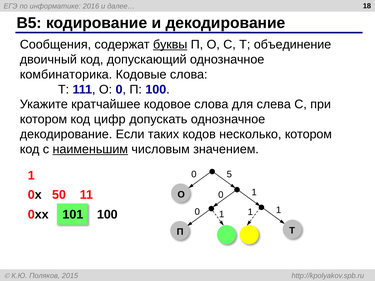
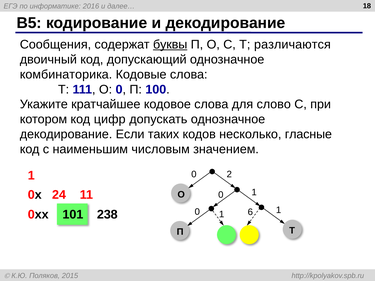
объединение: объединение -> различаются
слева: слева -> слово
несколько котором: котором -> гласные
наименьшим underline: present -> none
5: 5 -> 2
50: 50 -> 24
0 1 1: 1 -> 6
101 100: 100 -> 238
